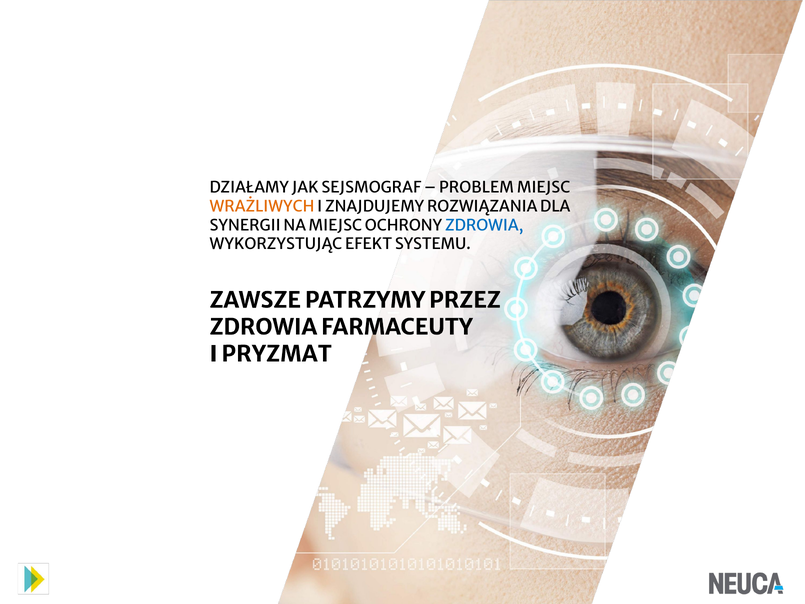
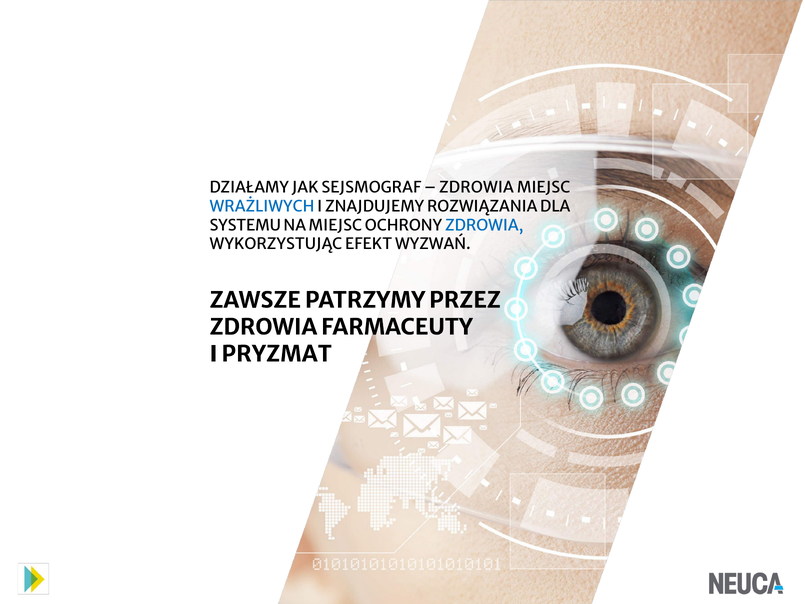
PROBLEM at (477, 188): PROBLEM -> ZDROWIA
WRAŻLIWYCH colour: orange -> blue
SYNERGII: SYNERGII -> SYSTEMU
SYSTEMU: SYSTEMU -> WYZWAŃ
